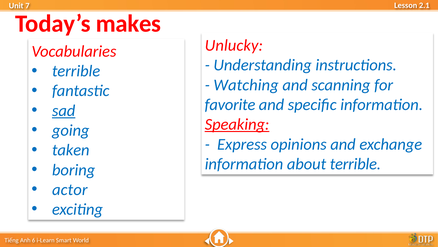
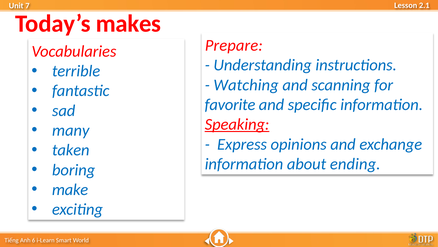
Unlucky: Unlucky -> Prepare
sad underline: present -> none
going: going -> many
about terrible: terrible -> ending
actor: actor -> make
